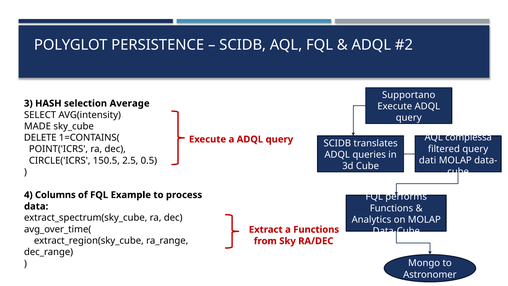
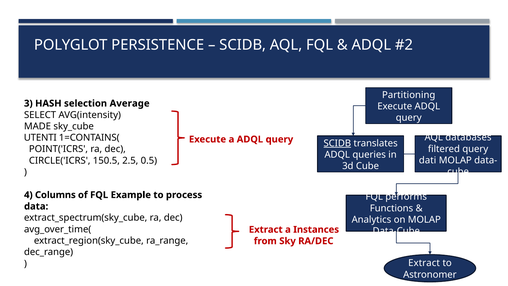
Supportano: Supportano -> Partitioning
complessa: complessa -> databases
DELETE: DELETE -> UTENTI
SCIDB at (337, 143) underline: none -> present
a Functions: Functions -> Instances
Mongo at (424, 263): Mongo -> Extract
